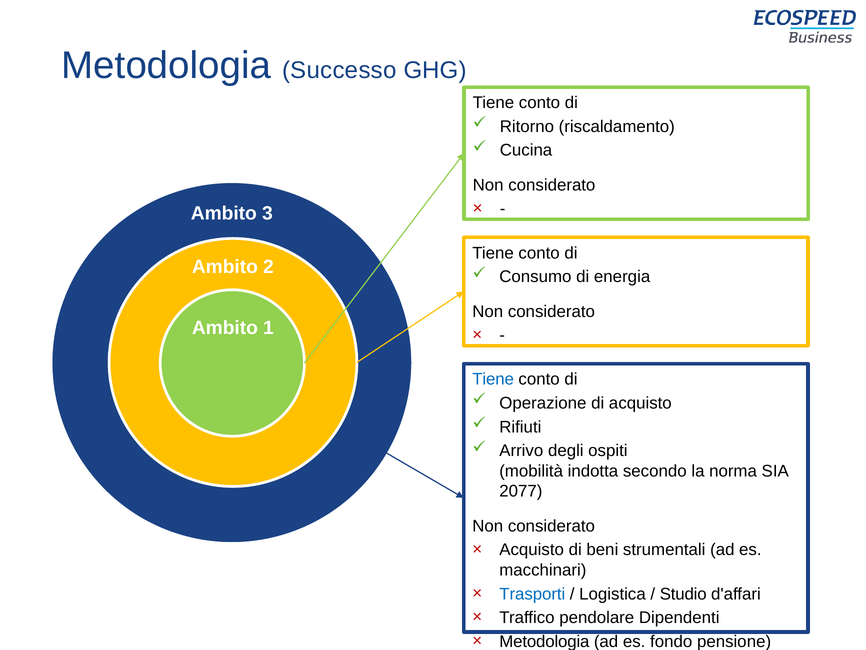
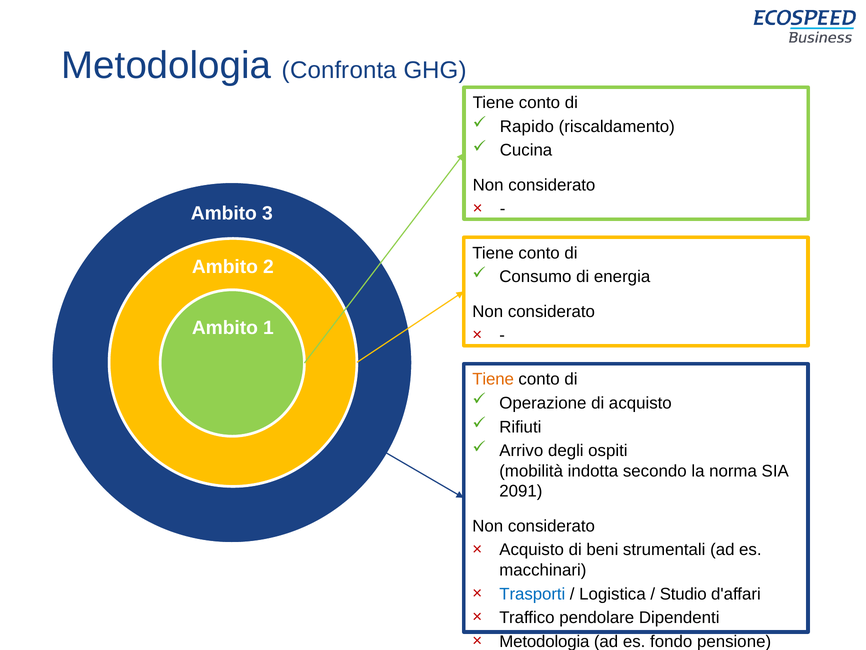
Successo: Successo -> Confronta
Ritorno: Ritorno -> Rapido
Tiene at (493, 379) colour: blue -> orange
2077: 2077 -> 2091
